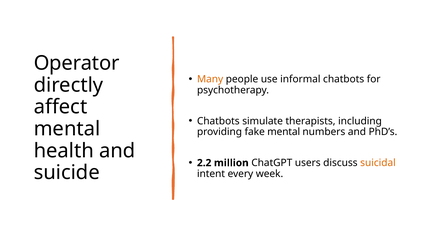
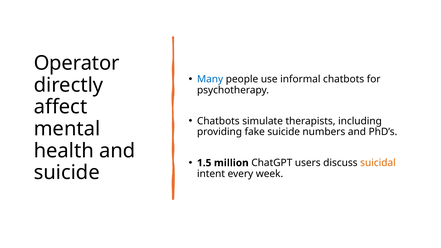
Many colour: orange -> blue
fake mental: mental -> suicide
2.2: 2.2 -> 1.5
